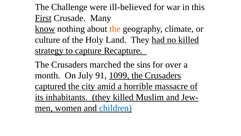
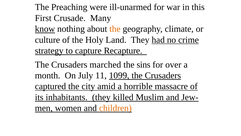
Challenge: Challenge -> Preaching
ill-believed: ill-believed -> ill-unarmed
First underline: present -> none
no killed: killed -> crime
91: 91 -> 11
children colour: blue -> orange
